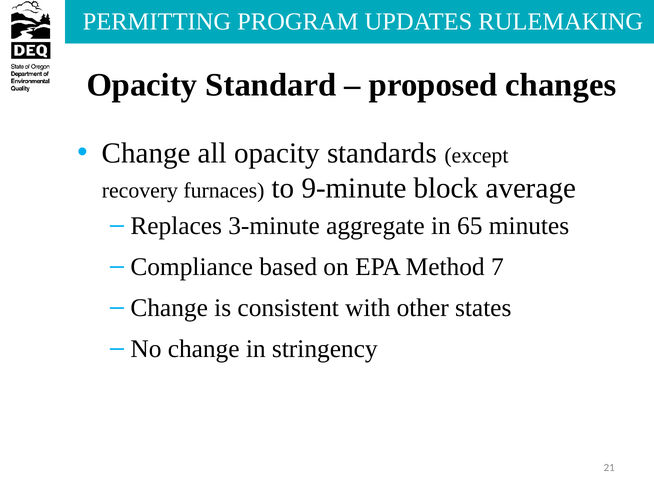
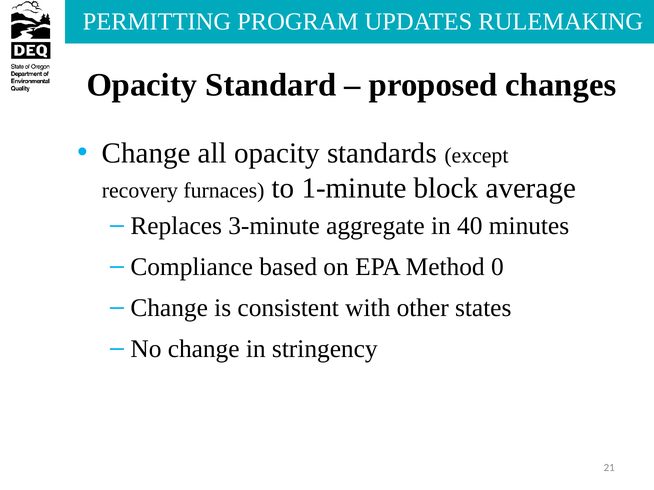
9-minute: 9-minute -> 1-minute
65: 65 -> 40
7: 7 -> 0
